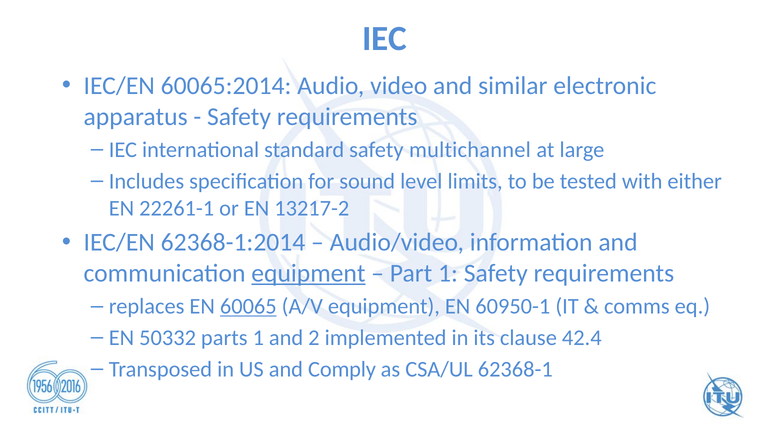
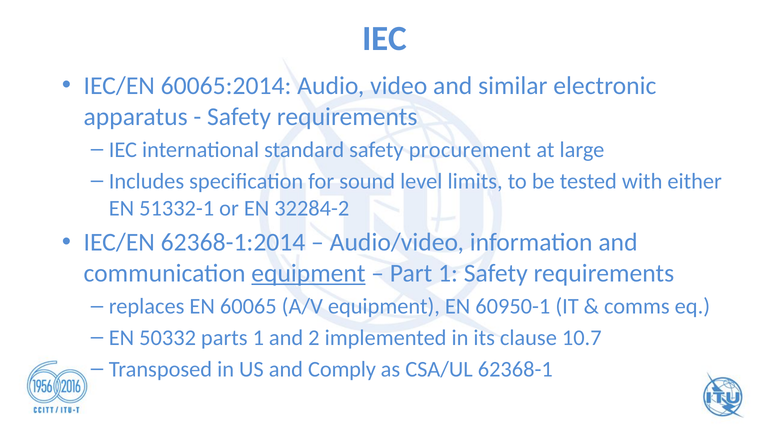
multichannel: multichannel -> procurement
22261-1: 22261-1 -> 51332-1
13217-2: 13217-2 -> 32284-2
60065 underline: present -> none
42.4: 42.4 -> 10.7
